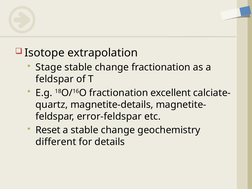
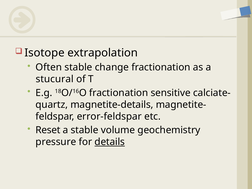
Stage: Stage -> Often
feldspar at (55, 79): feldspar -> stucural
excellent: excellent -> sensitive
a stable change: change -> volume
different: different -> pressure
details underline: none -> present
